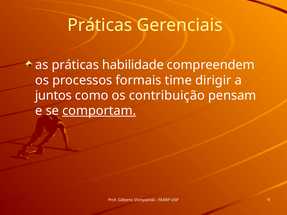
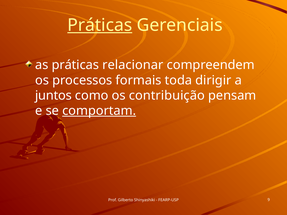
Práticas at (100, 25) underline: none -> present
habilidade: habilidade -> relacionar
time: time -> toda
